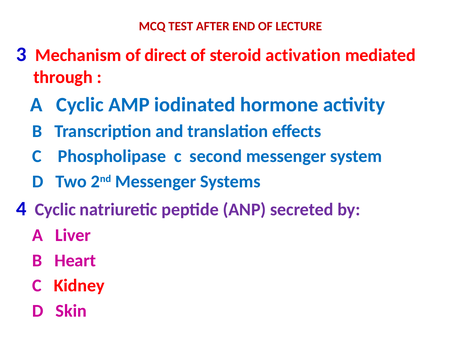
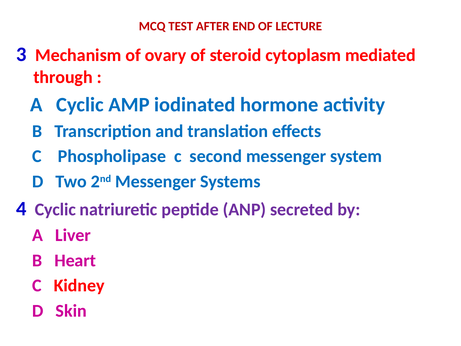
direct: direct -> ovary
activation: activation -> cytoplasm
